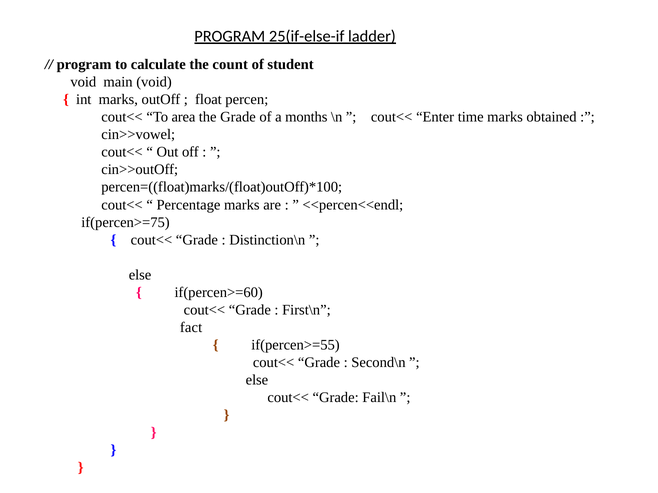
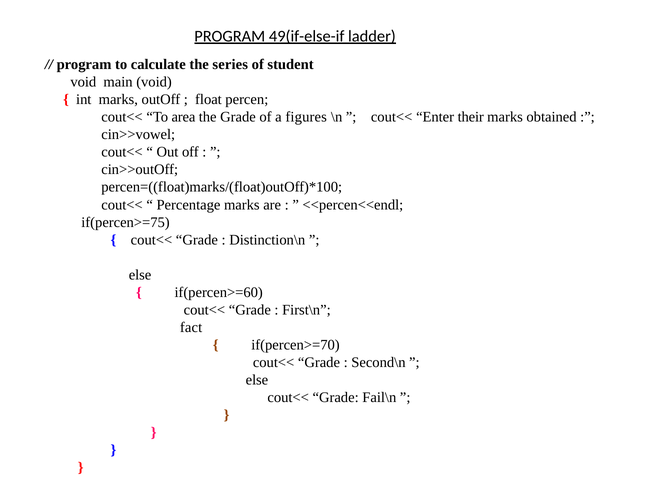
25(if-else-if: 25(if-else-if -> 49(if-else-if
count: count -> series
months: months -> figures
time: time -> their
if(percen>=55: if(percen>=55 -> if(percen>=70
